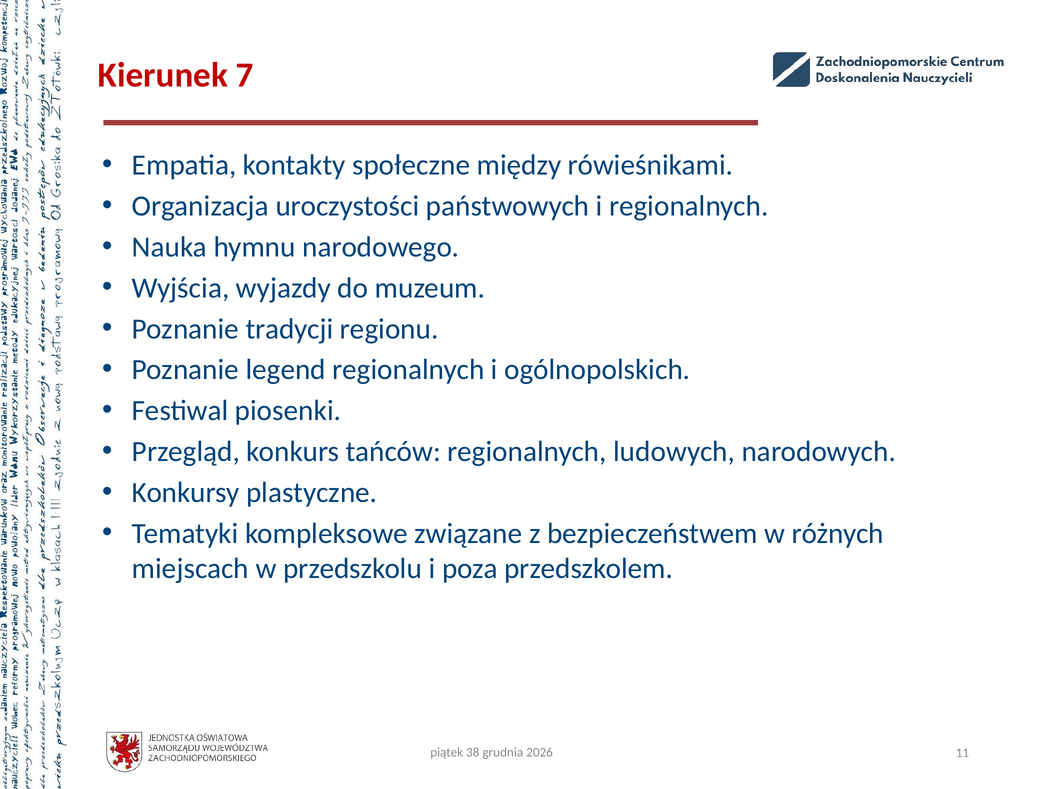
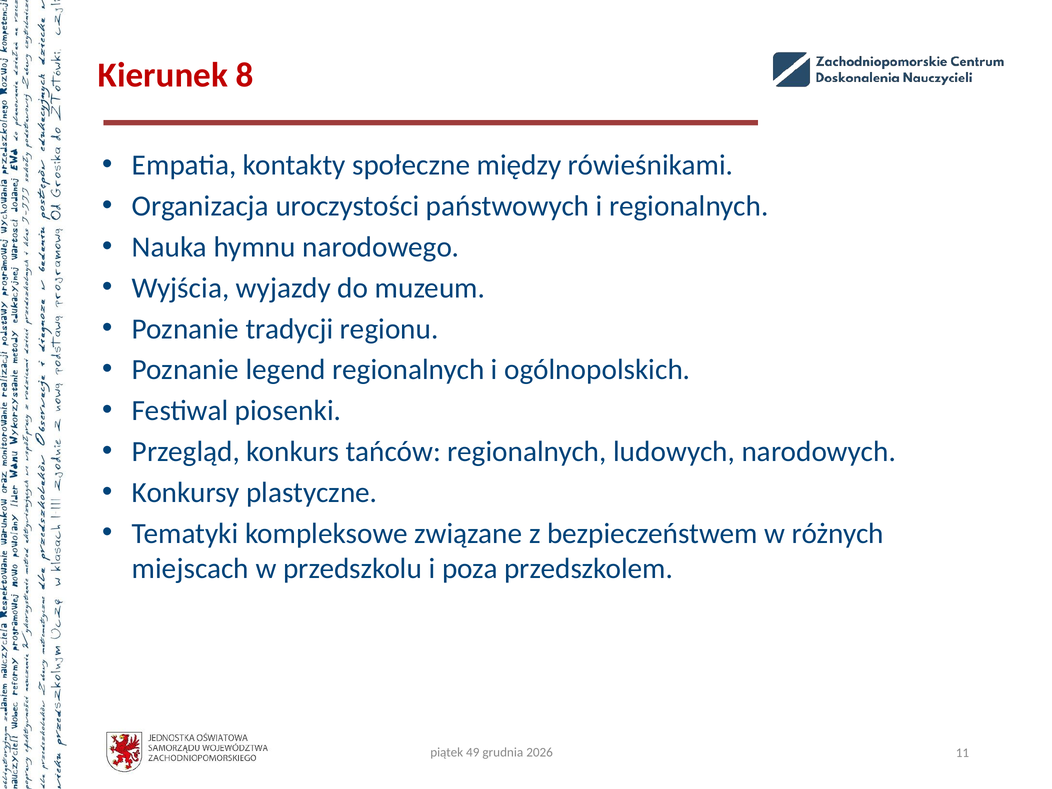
7: 7 -> 8
38: 38 -> 49
